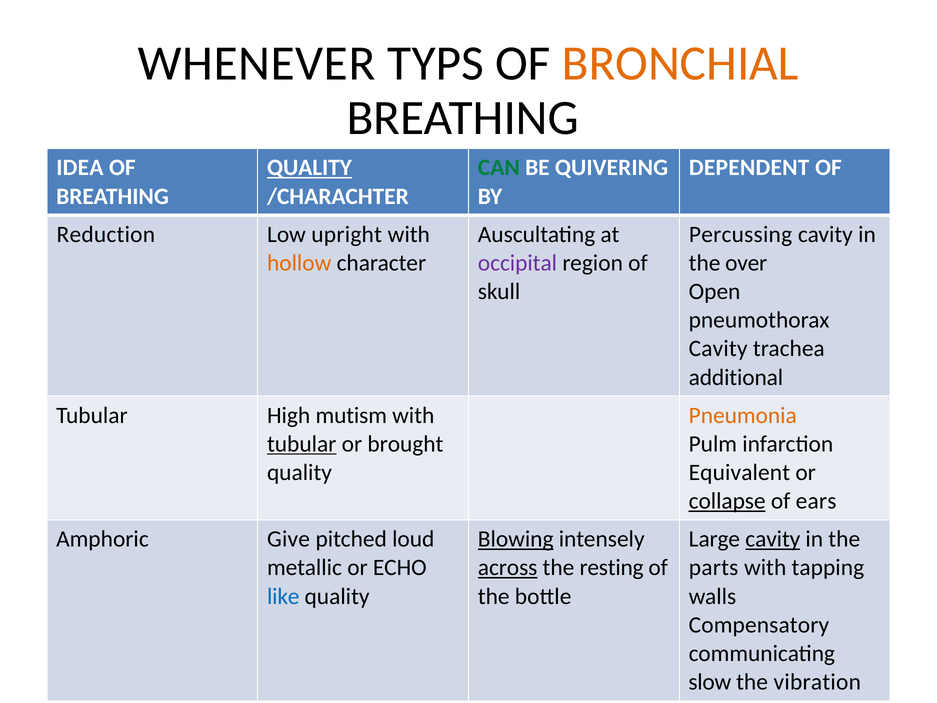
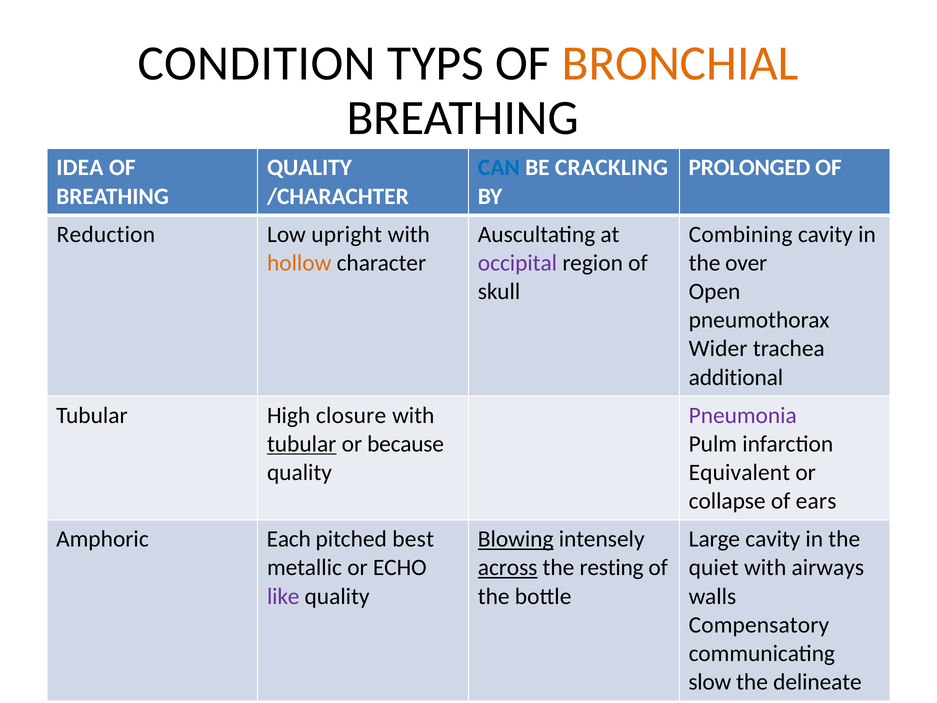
WHENEVER: WHENEVER -> CONDITION
QUALITY at (309, 168) underline: present -> none
CAN colour: green -> blue
QUIVERING: QUIVERING -> CRACKLING
DEPENDENT: DEPENDENT -> PROLONGED
Percussing: Percussing -> Combining
Cavity at (718, 349): Cavity -> Wider
mutism: mutism -> closure
Pneumonia colour: orange -> purple
brought: brought -> because
collapse underline: present -> none
Give: Give -> Each
loud: loud -> best
cavity at (773, 539) underline: present -> none
parts: parts -> quiet
tapping: tapping -> airways
like colour: blue -> purple
vibration: vibration -> delineate
